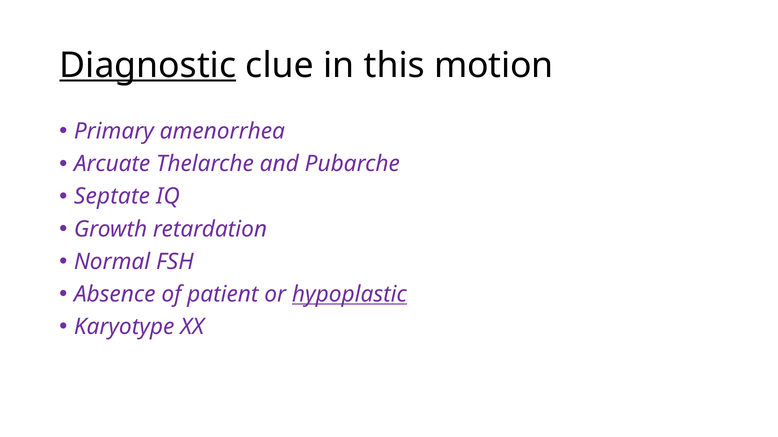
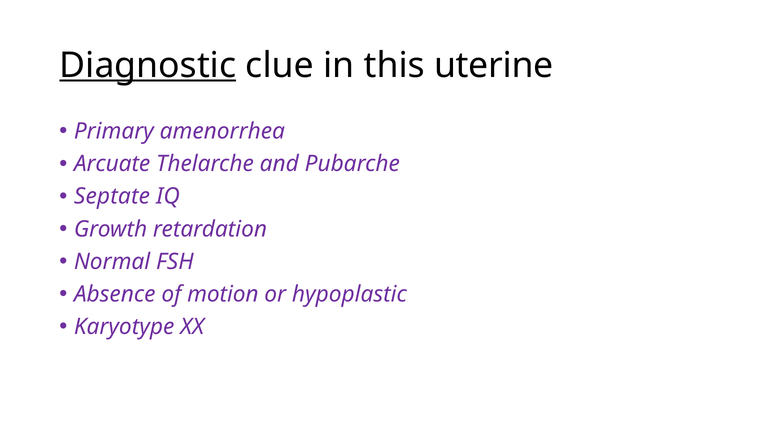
motion: motion -> uterine
patient: patient -> motion
hypoplastic underline: present -> none
